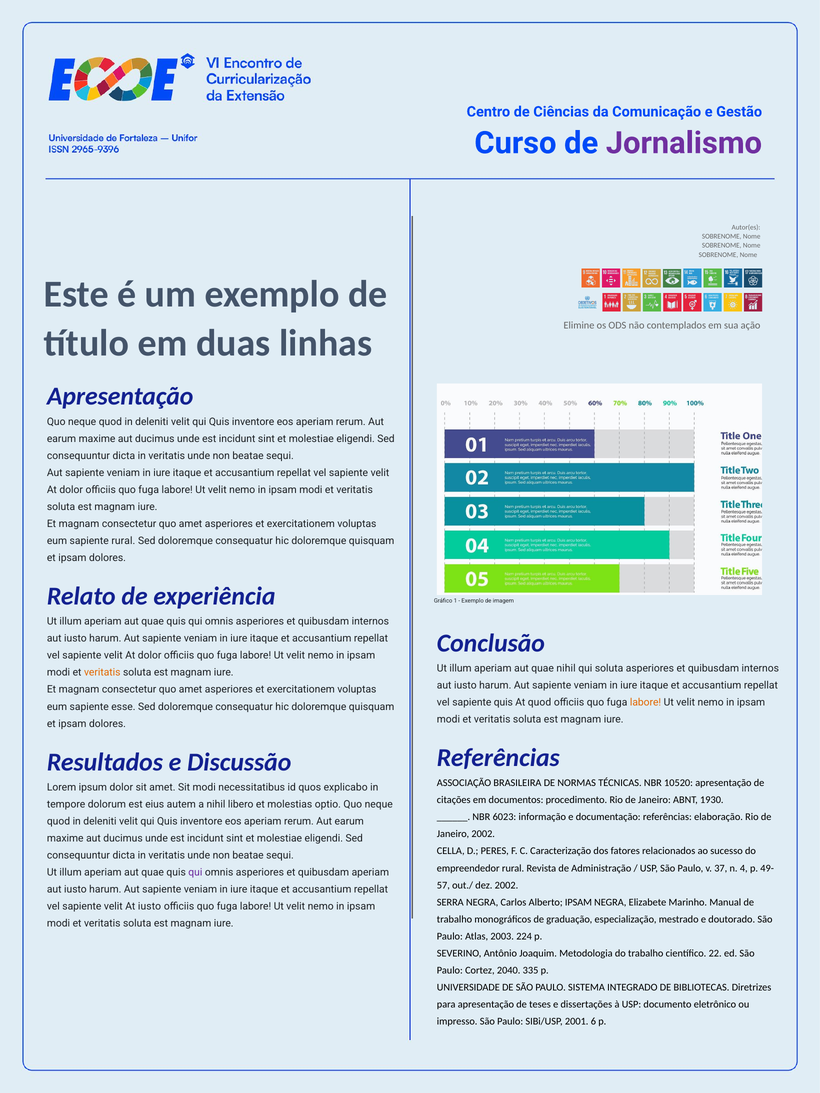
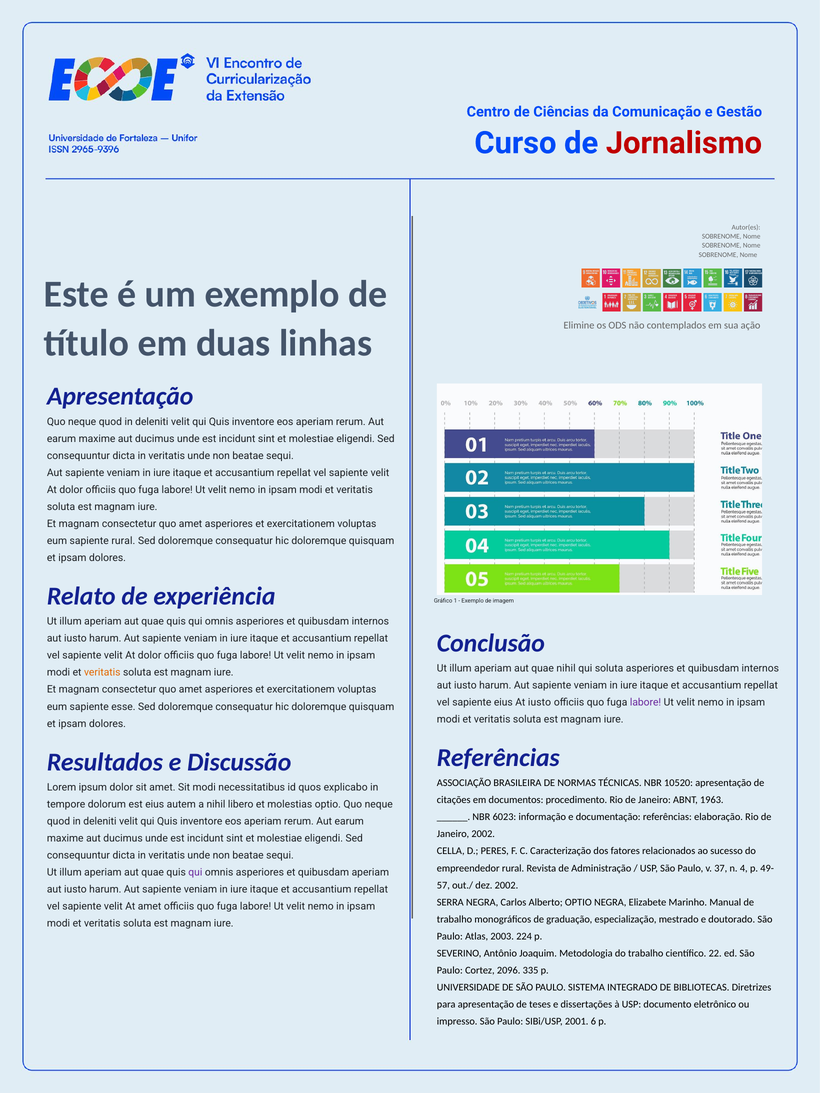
Jornalismo colour: purple -> red
sapiente quis: quis -> eius
At quod: quod -> iusto
labore at (646, 702) colour: orange -> purple
1930: 1930 -> 1963
Alberto IPSAM: IPSAM -> OPTIO
At iusto: iusto -> amet
2040: 2040 -> 2096
